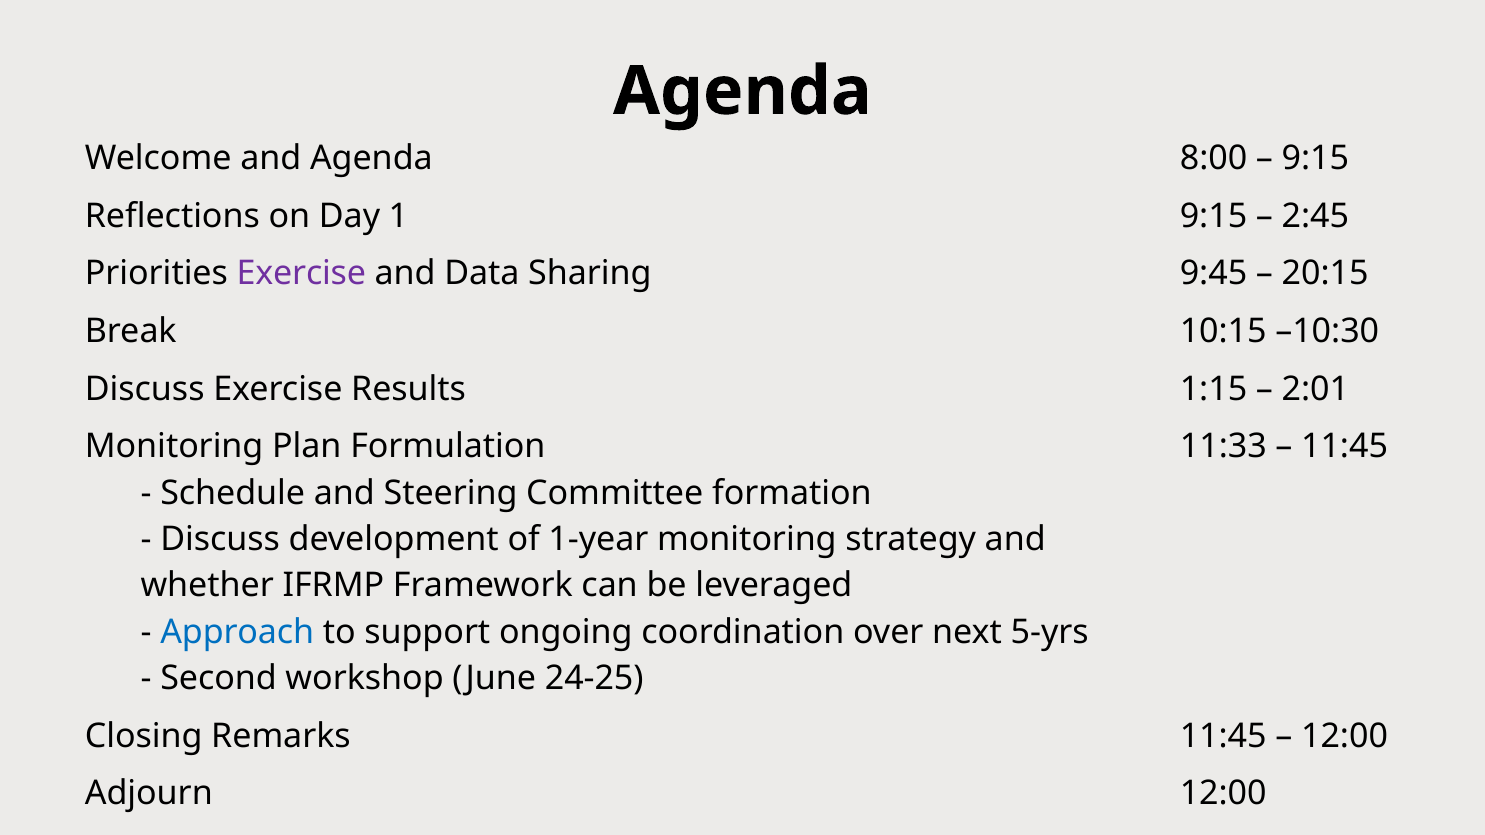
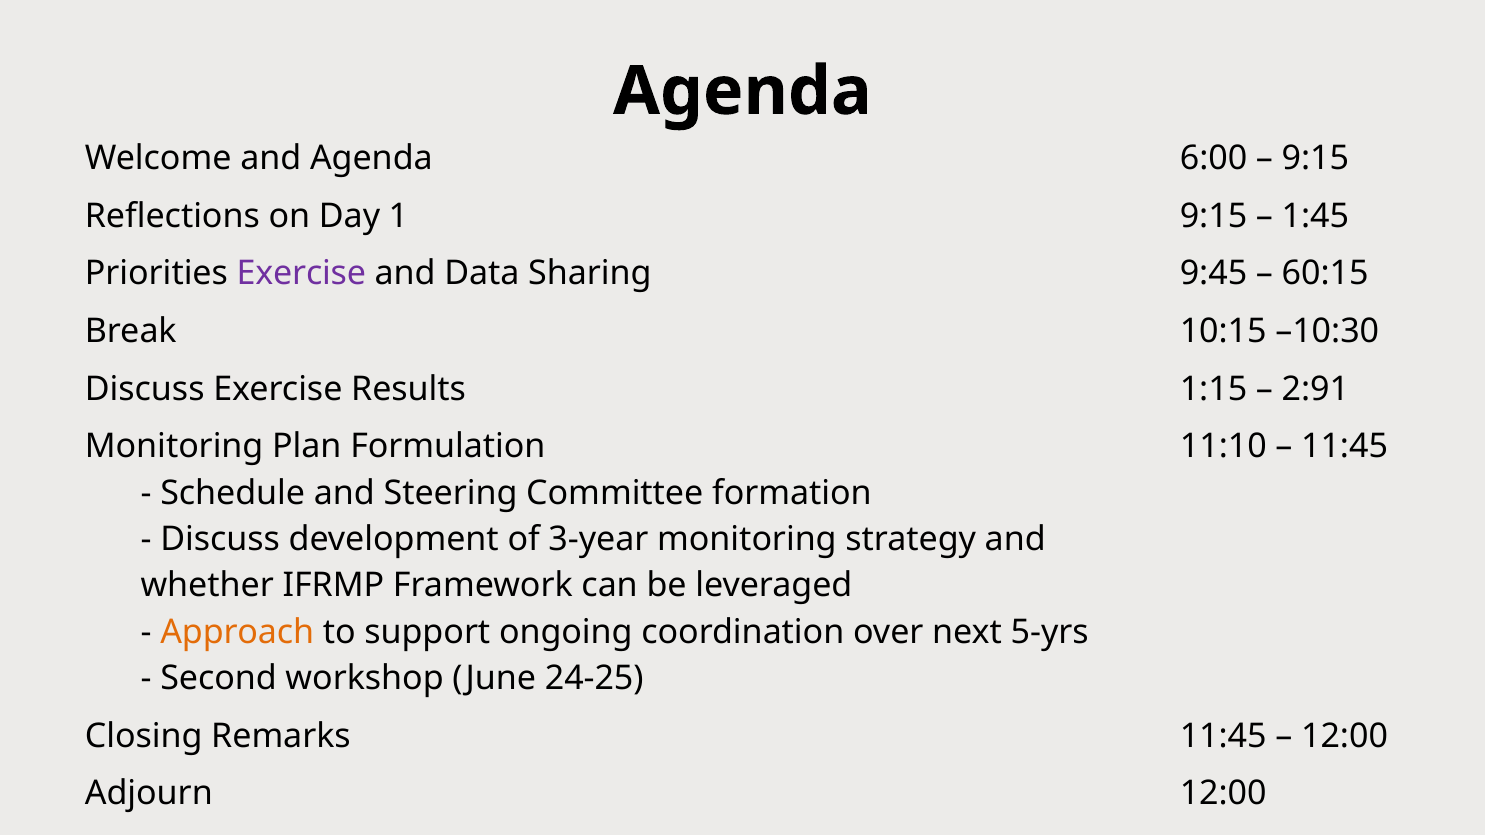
8:00: 8:00 -> 6:00
2:45: 2:45 -> 1:45
20:15: 20:15 -> 60:15
2:01: 2:01 -> 2:91
11:33: 11:33 -> 11:10
1-year: 1-year -> 3-year
Approach colour: blue -> orange
